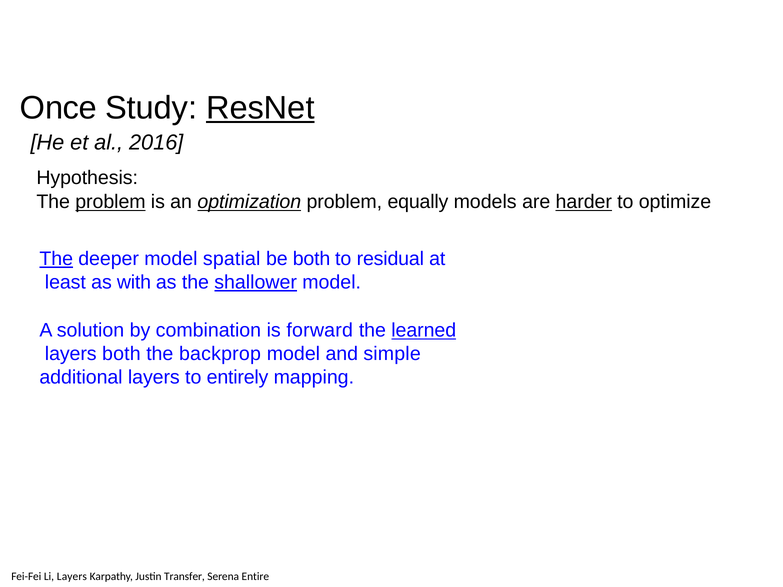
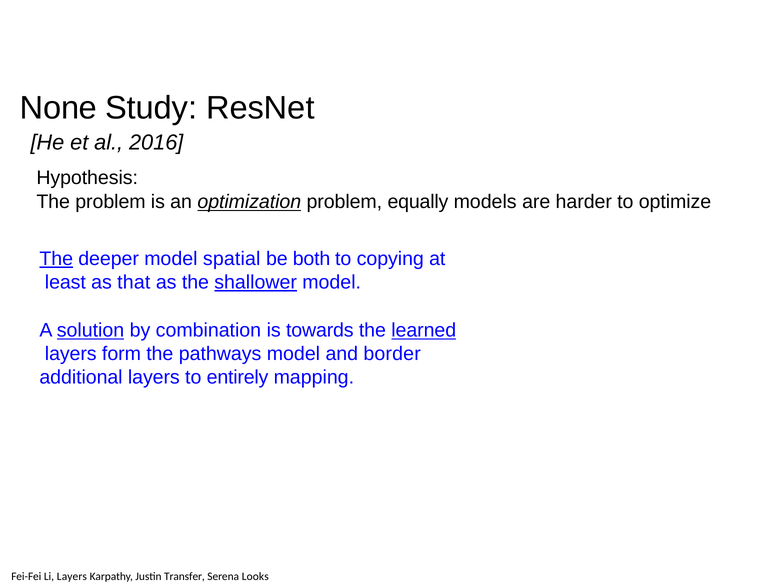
Once: Once -> None
ResNet underline: present -> none
problem at (110, 202) underline: present -> none
harder underline: present -> none
residual: residual -> copying
with: with -> that
solution underline: none -> present
forward: forward -> towards
layers both: both -> form
backprop: backprop -> pathways
simple: simple -> border
Entire: Entire -> Looks
